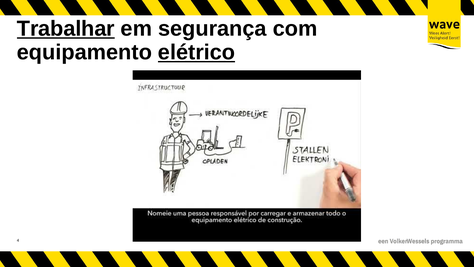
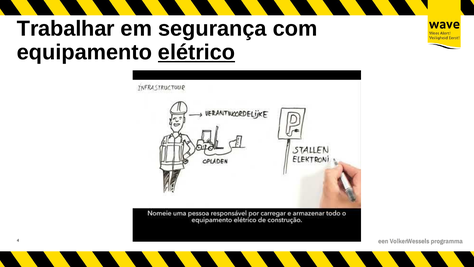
Trabalhar underline: present -> none
